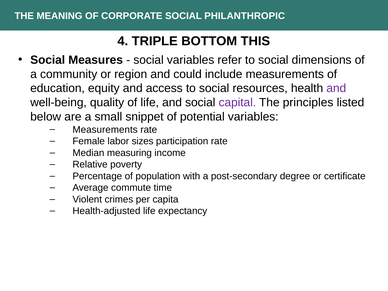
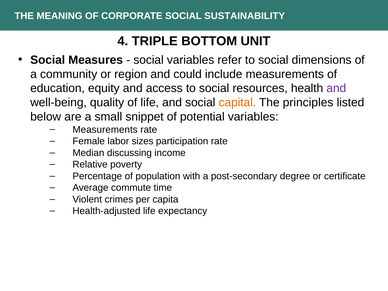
PHILANTHROPIC: PHILANTHROPIC -> SUSTAINABILITY
THIS: THIS -> UNIT
capital colour: purple -> orange
measuring: measuring -> discussing
